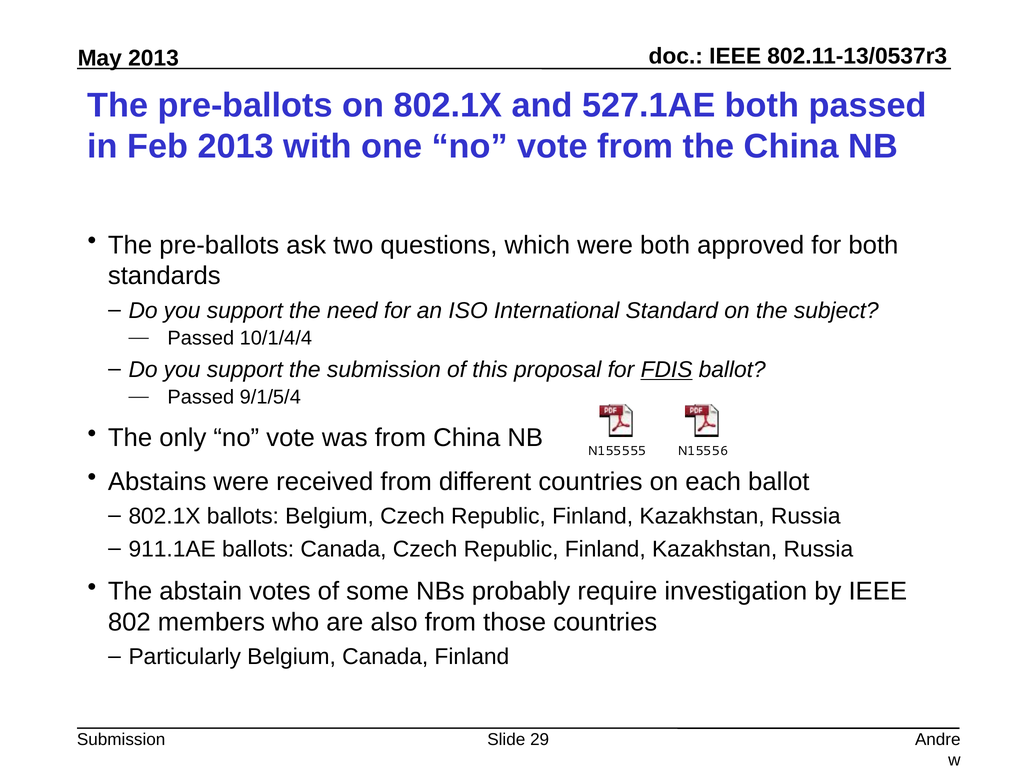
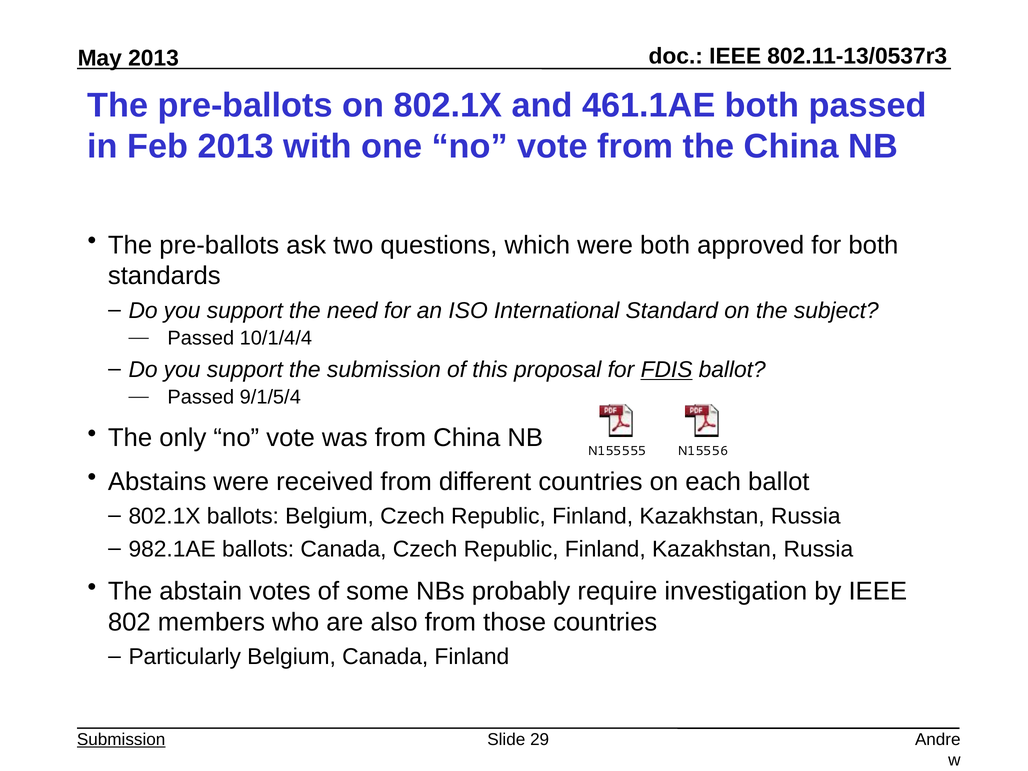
527.1AE: 527.1AE -> 461.1AE
911.1AE: 911.1AE -> 982.1AE
Submission at (121, 739) underline: none -> present
